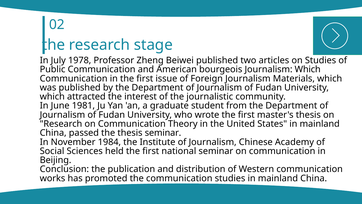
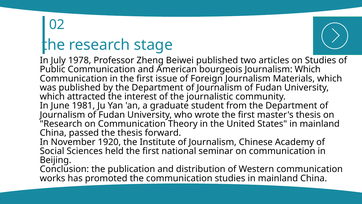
thesis seminar: seminar -> forward
1984: 1984 -> 1920
